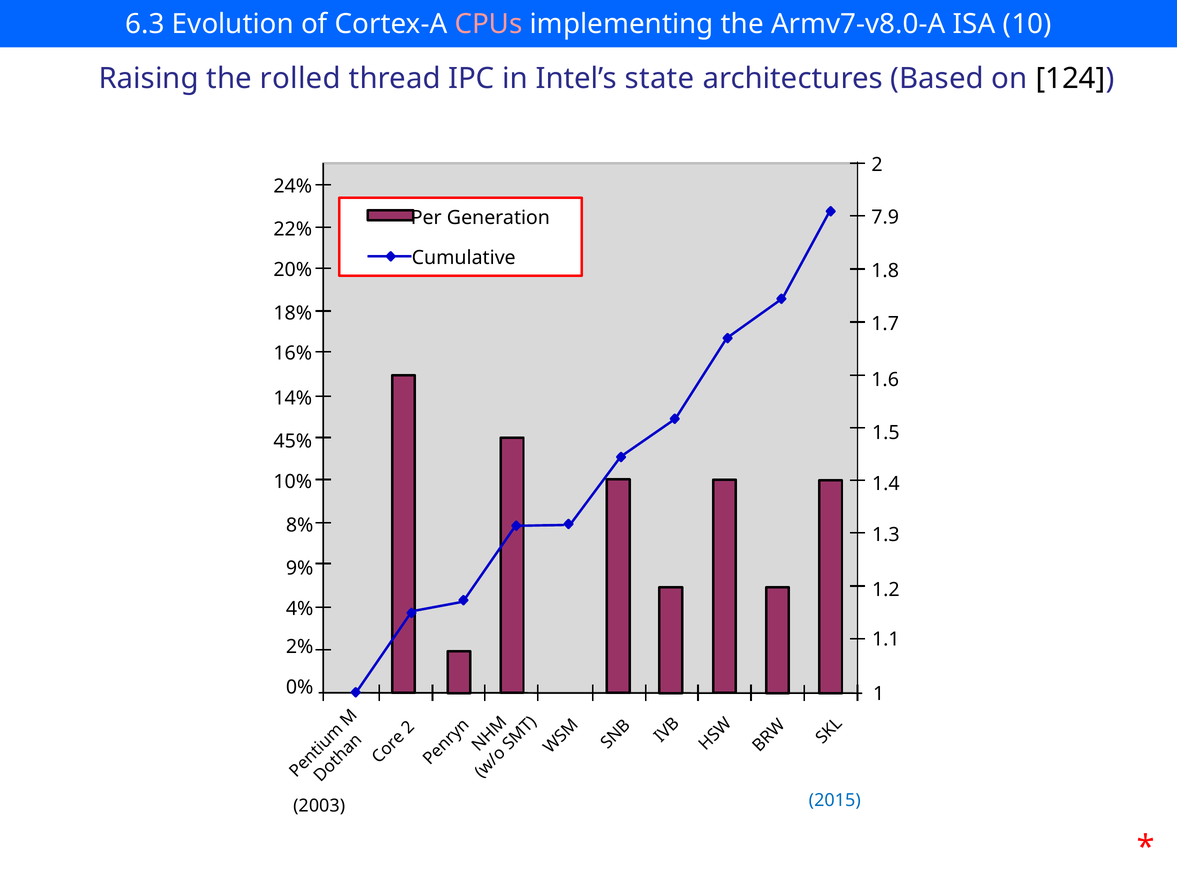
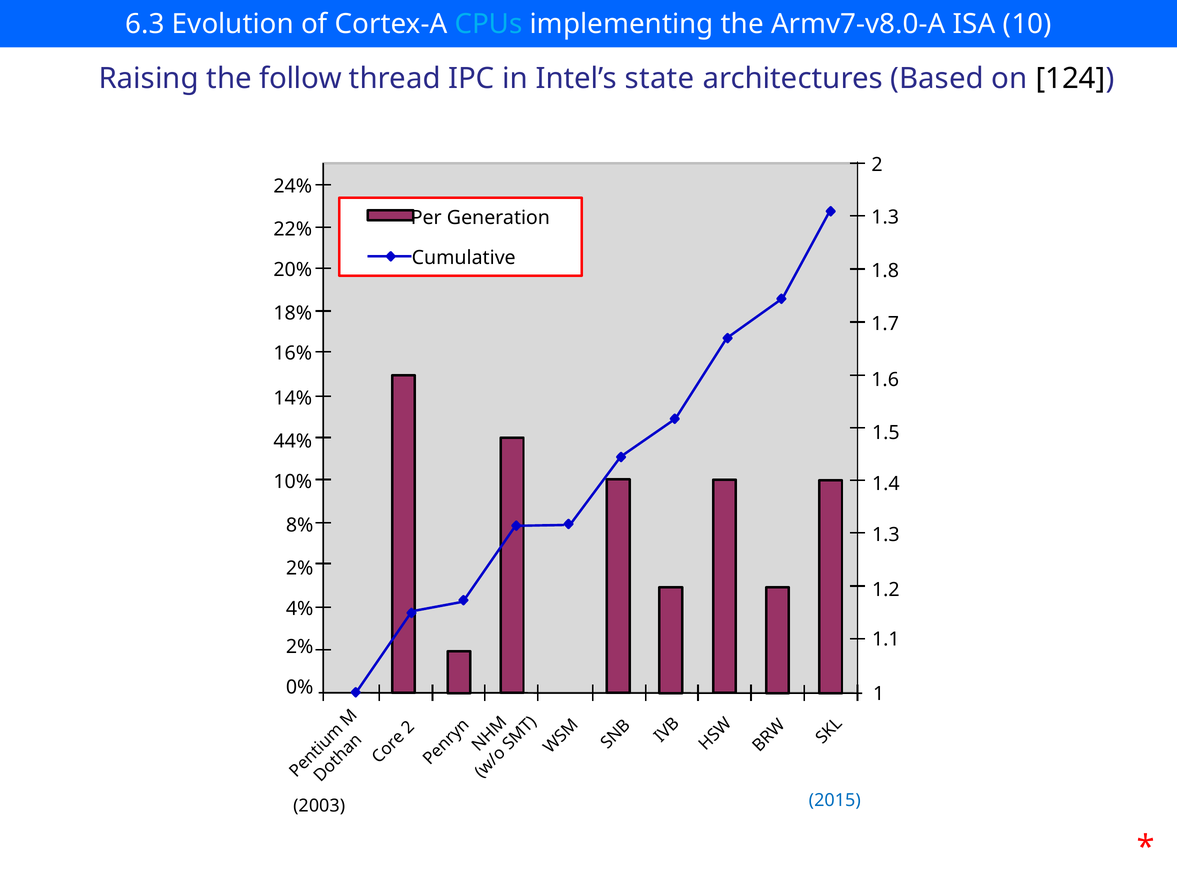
CPUs colour: pink -> light blue
rolled: rolled -> follow
7.9 at (885, 218): 7.9 -> 1.3
45%: 45% -> 44%
9% at (300, 569): 9% -> 2%
